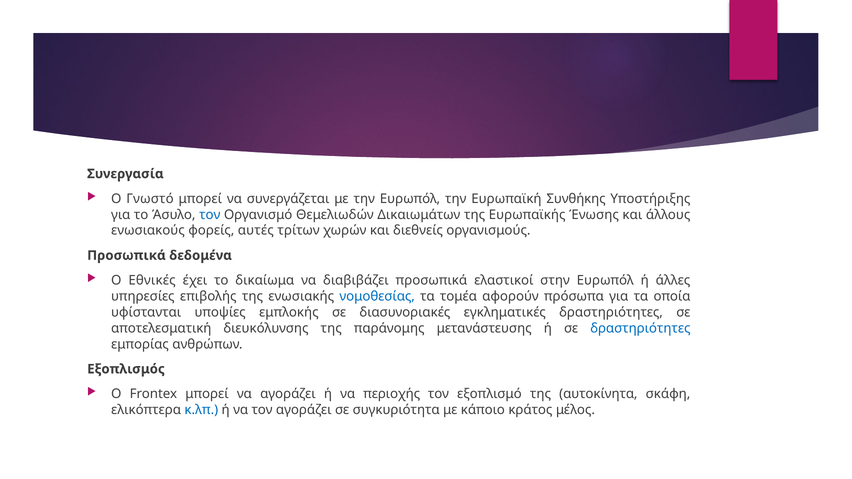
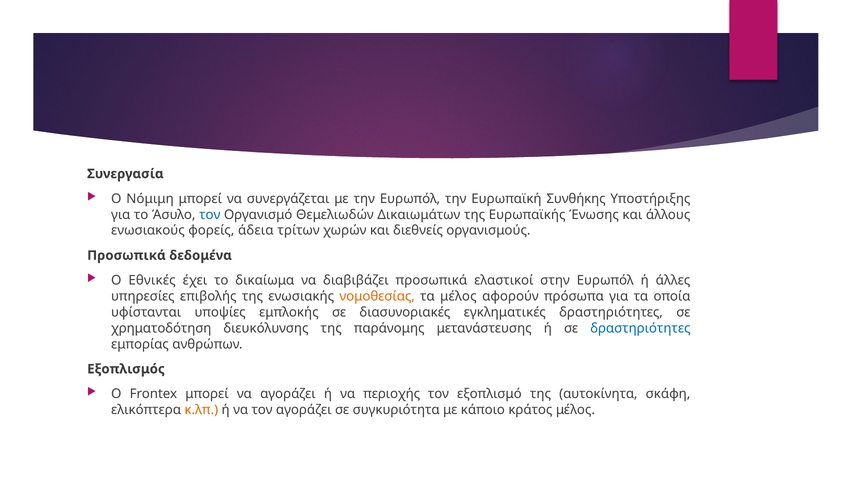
Γνωστό: Γνωστό -> Νόμιμη
αυτές: αυτές -> άδεια
νομοθεσίας colour: blue -> orange
τα τομέα: τομέα -> μέλος
αποτελεσματική: αποτελεσματική -> χρηματοδότηση
κ.λπ colour: blue -> orange
